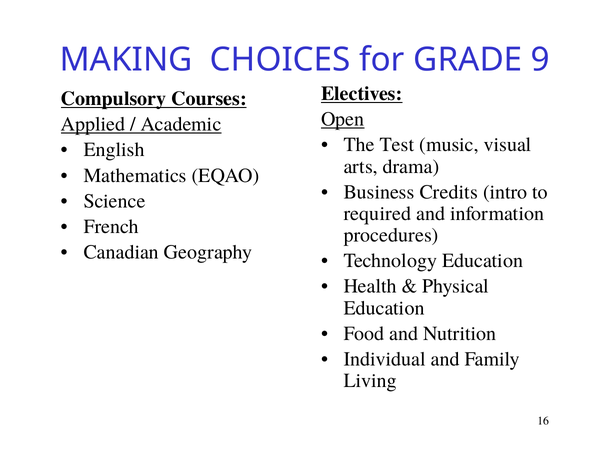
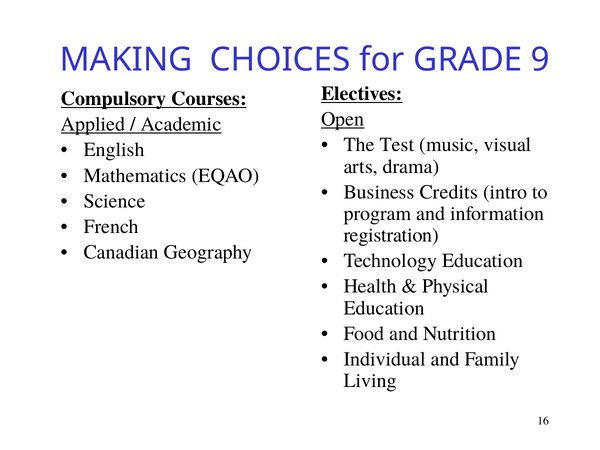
required: required -> program
procedures: procedures -> registration
